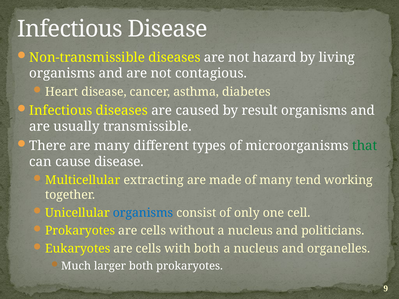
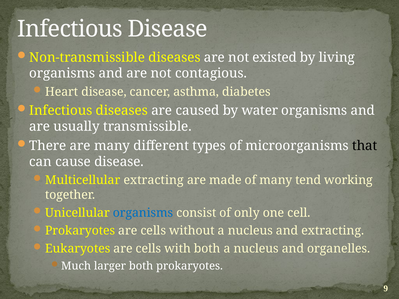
hazard: hazard -> existed
result: result -> water
that colour: green -> black
and politicians: politicians -> extracting
